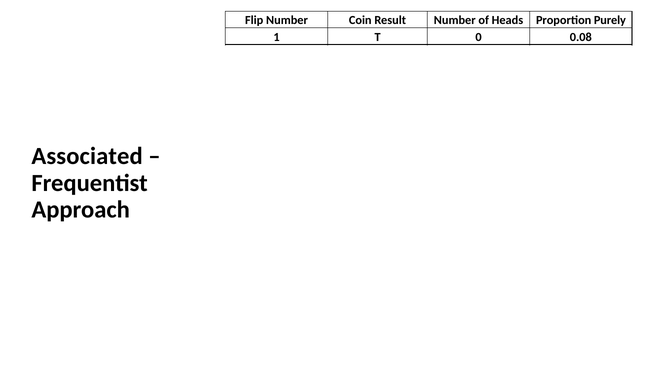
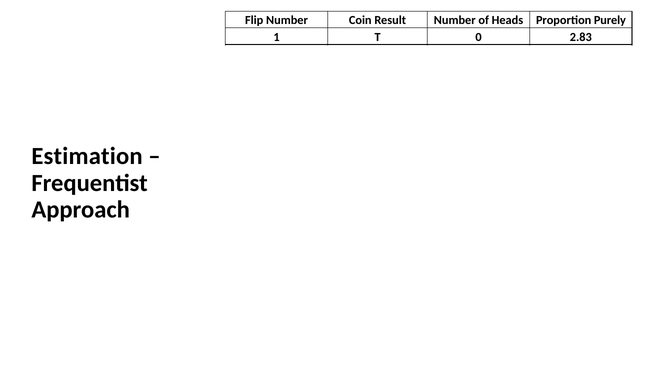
0.08: 0.08 -> 2.83
Associated: Associated -> Estimation
